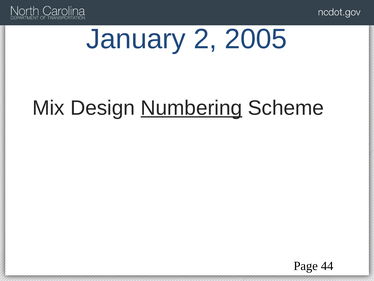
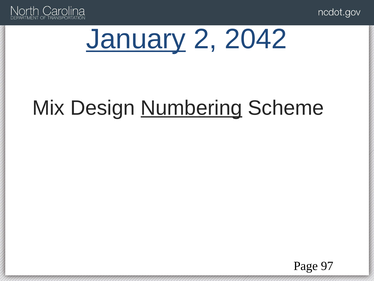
January underline: none -> present
2005: 2005 -> 2042
44: 44 -> 97
